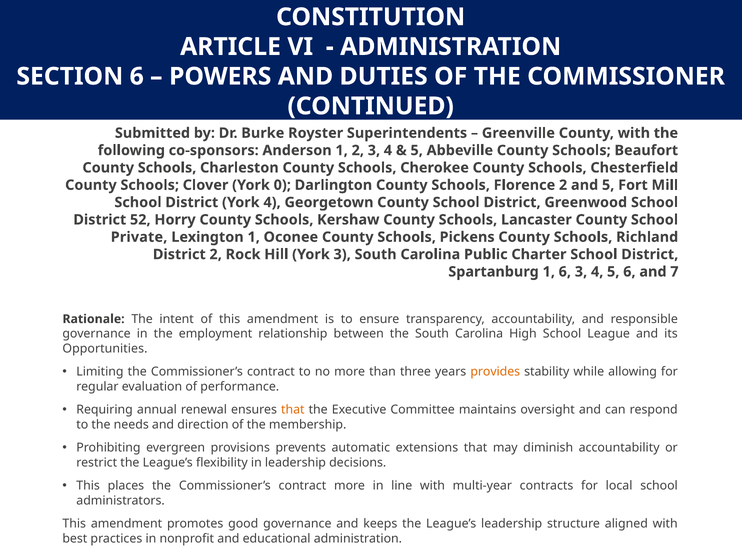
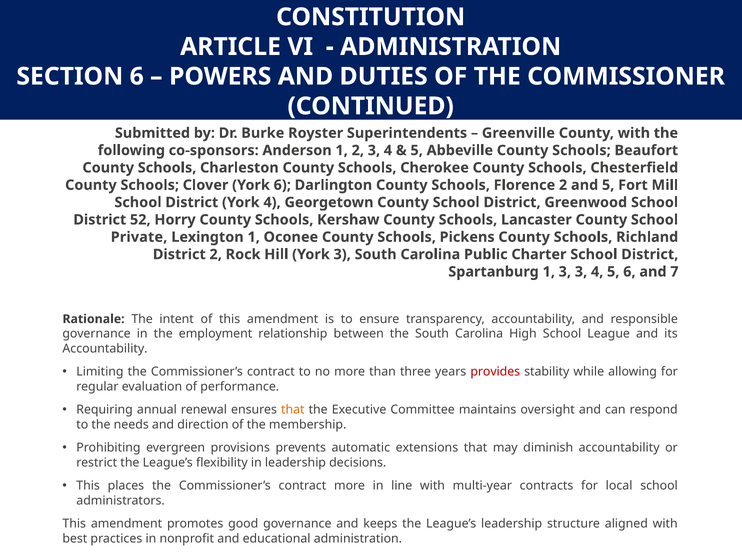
York 0: 0 -> 6
1 6: 6 -> 3
Opportunities at (105, 348): Opportunities -> Accountability
provides colour: orange -> red
